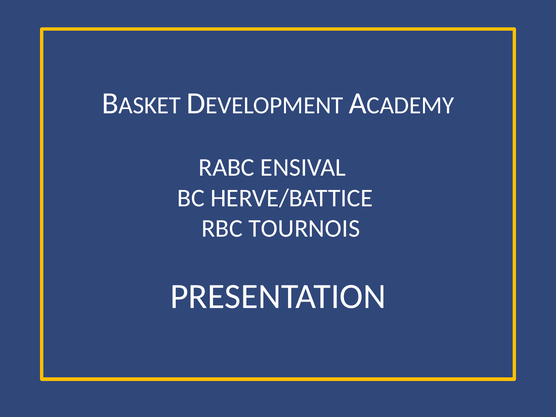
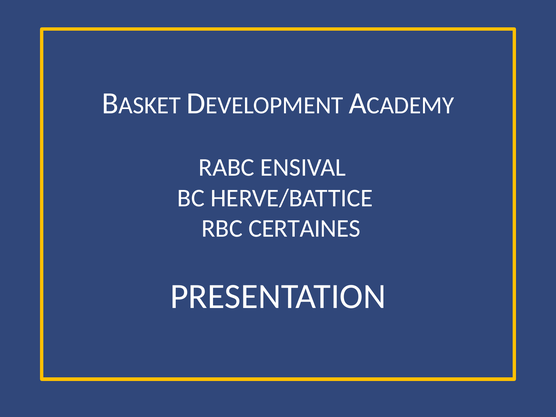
TOURNOIS: TOURNOIS -> CERTAINES
